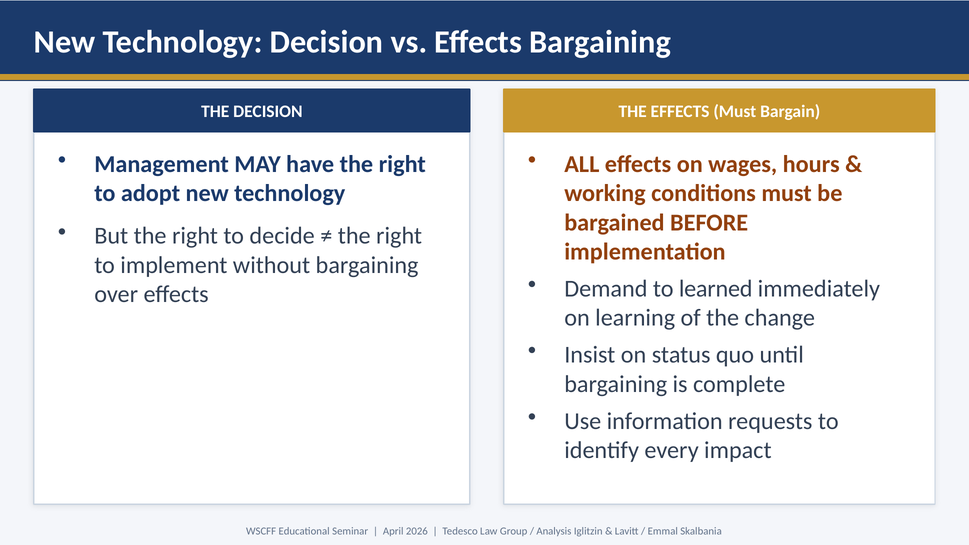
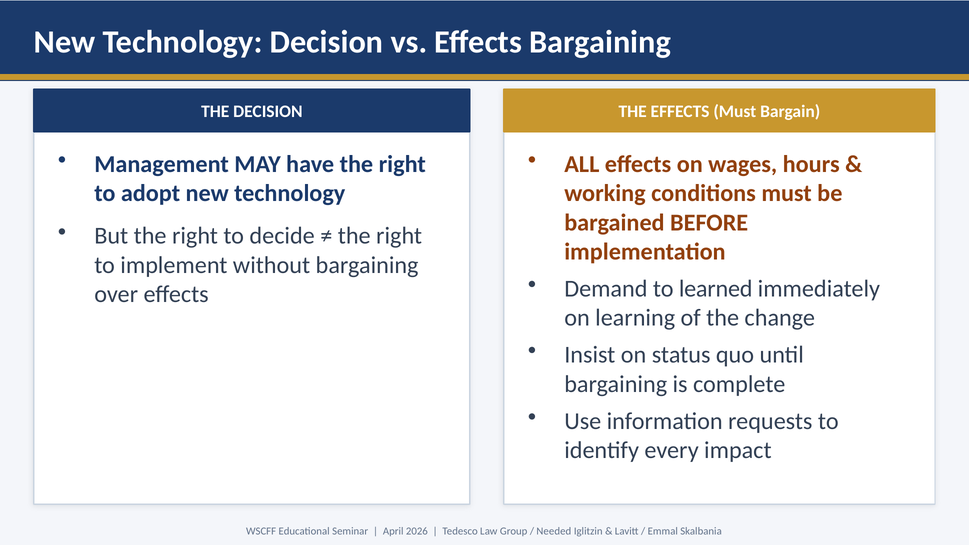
Analysis: Analysis -> Needed
